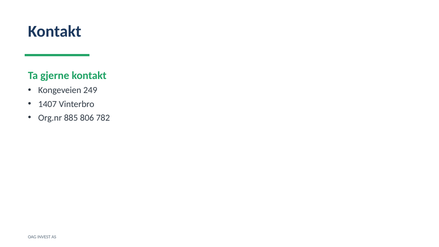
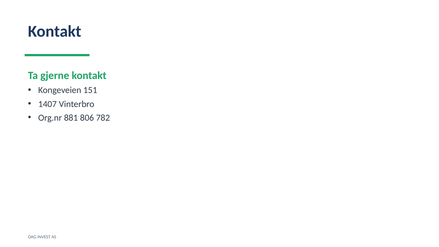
249: 249 -> 151
885: 885 -> 881
